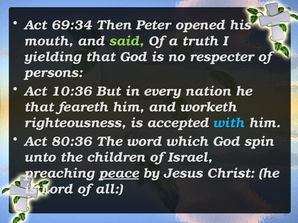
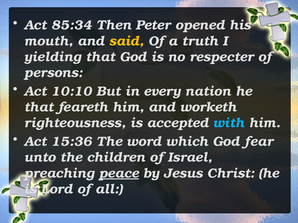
69:34: 69:34 -> 85:34
said colour: light green -> yellow
10:36: 10:36 -> 10:10
80:36: 80:36 -> 15:36
spin: spin -> fear
